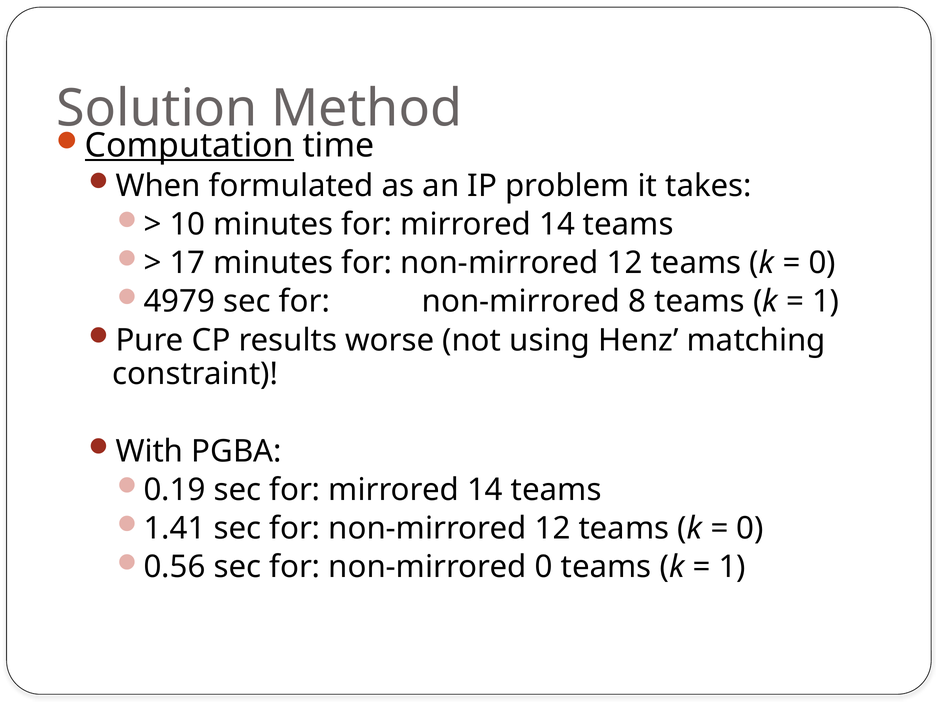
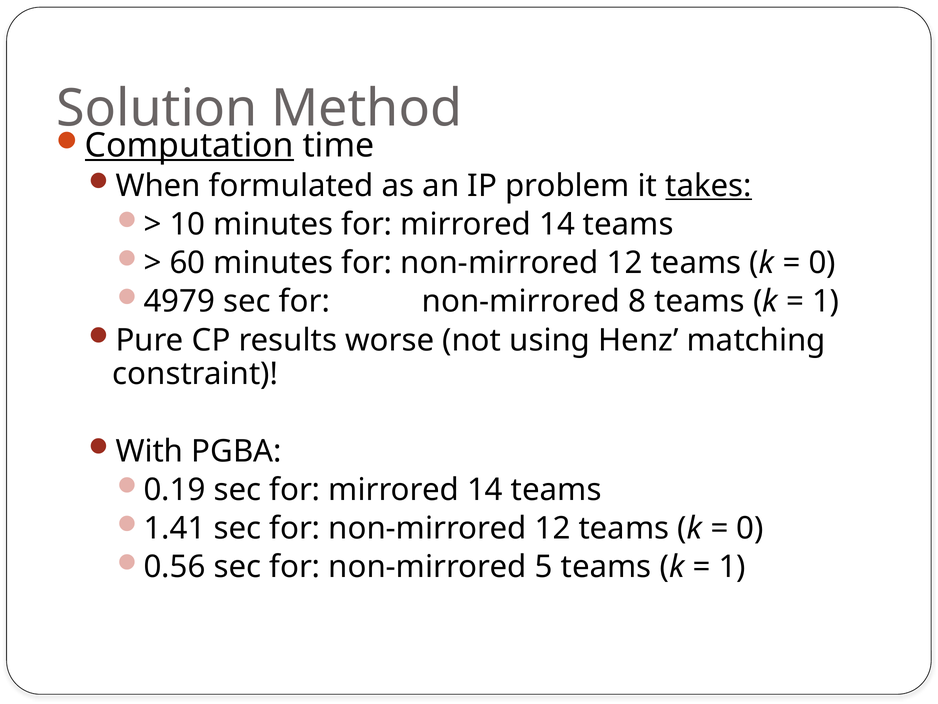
takes underline: none -> present
17: 17 -> 60
non-mirrored 0: 0 -> 5
